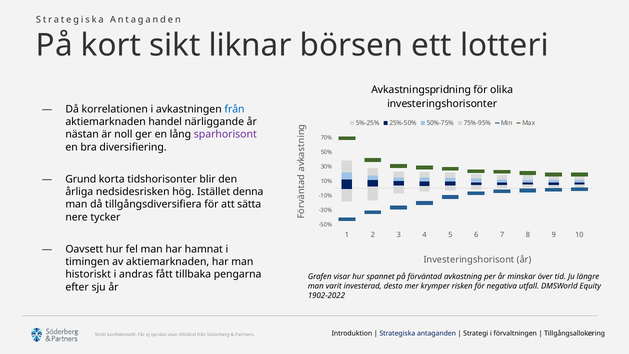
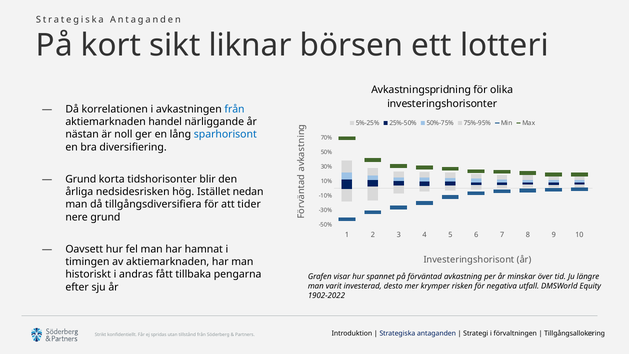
sparhorisont colour: purple -> blue
denna: denna -> nedan
sätta: sätta -> tider
nere tycker: tycker -> grund
